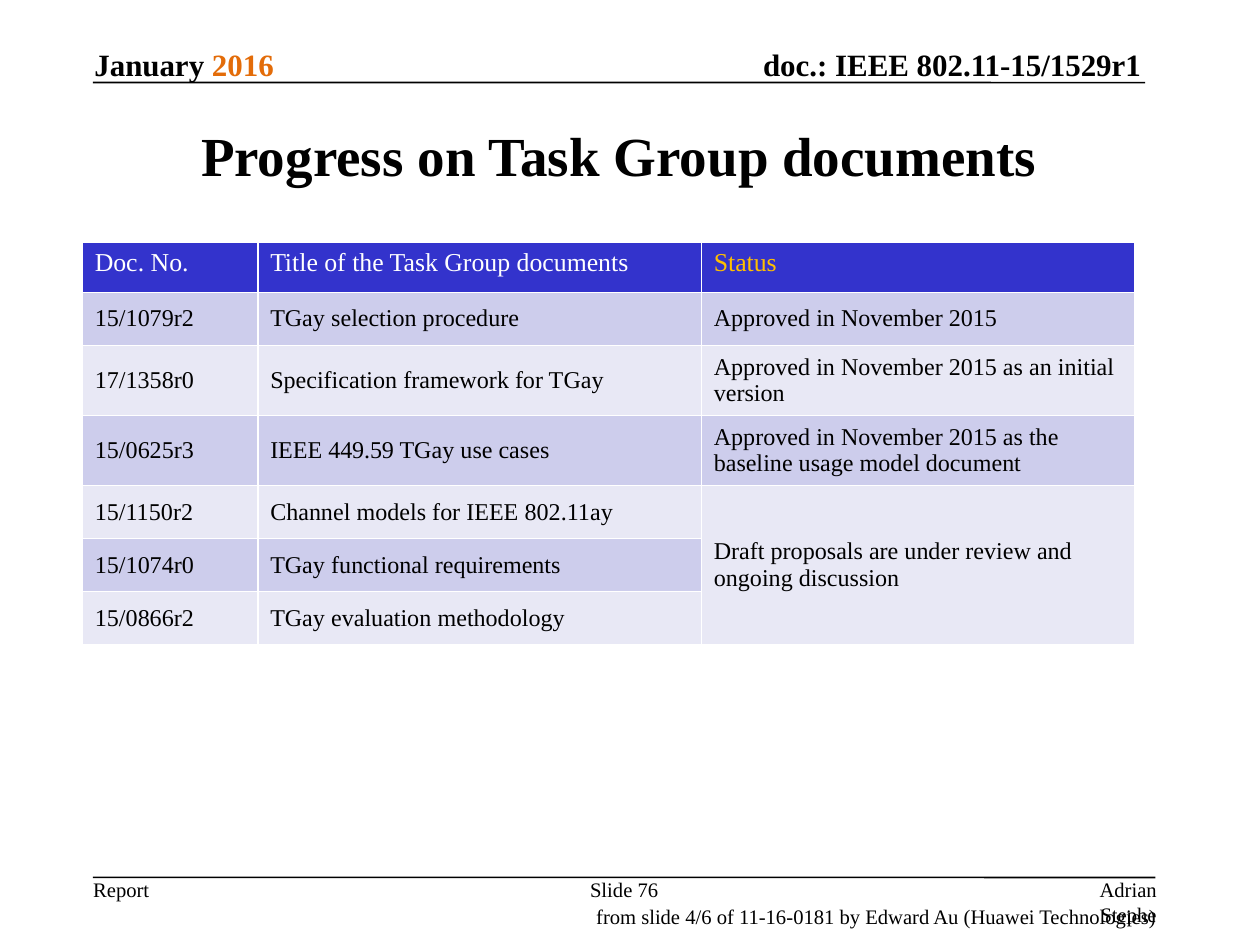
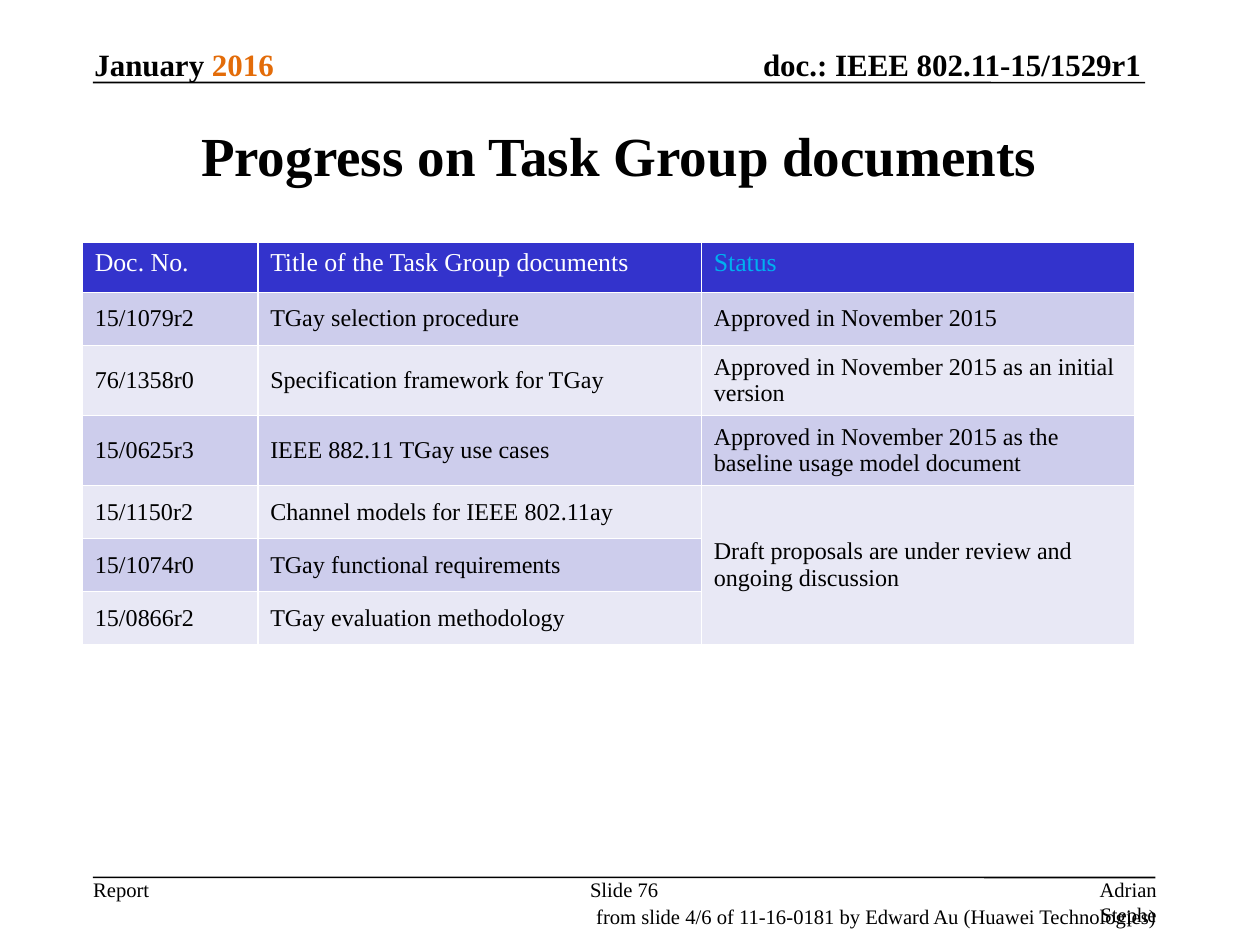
Status colour: yellow -> light blue
17/1358r0: 17/1358r0 -> 76/1358r0
449.59: 449.59 -> 882.11
